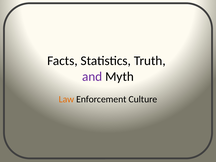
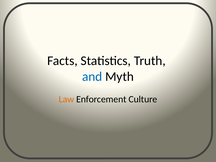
and colour: purple -> blue
